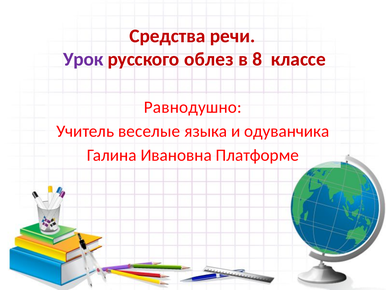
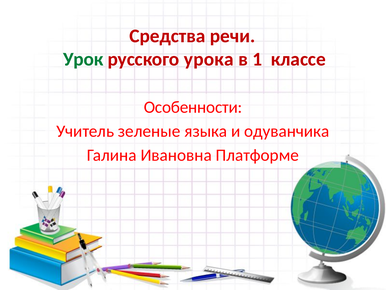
Урок colour: purple -> green
облез: облез -> урока
8: 8 -> 1
Равнодушно: Равнодушно -> Особенности
веселые: веселые -> зеленые
